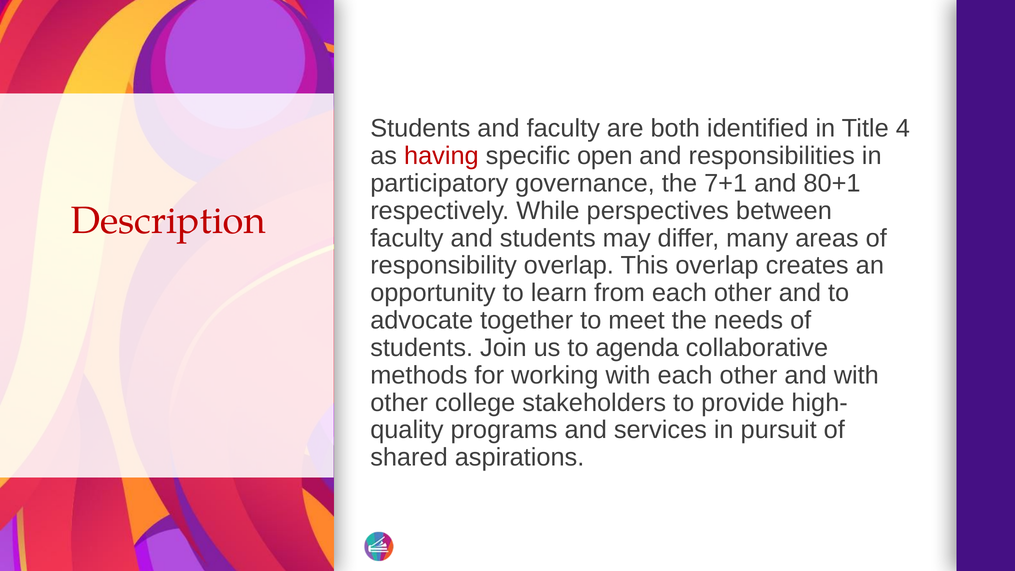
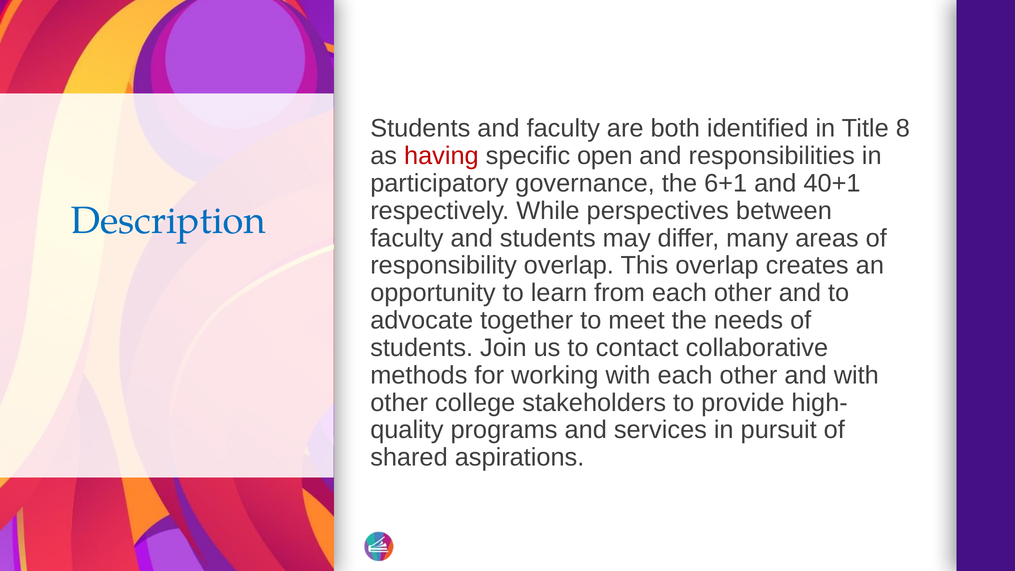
4: 4 -> 8
7+1: 7+1 -> 6+1
80+1: 80+1 -> 40+1
Description colour: red -> blue
agenda: agenda -> contact
